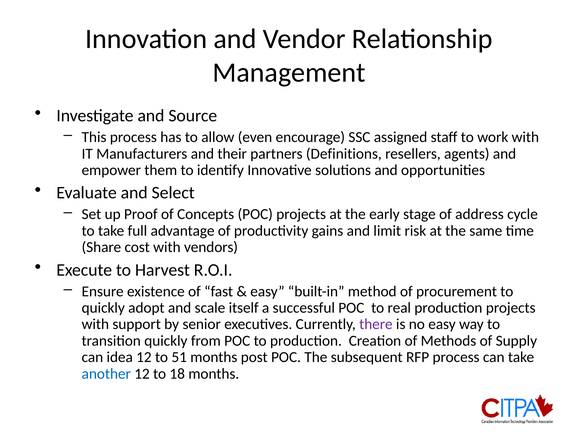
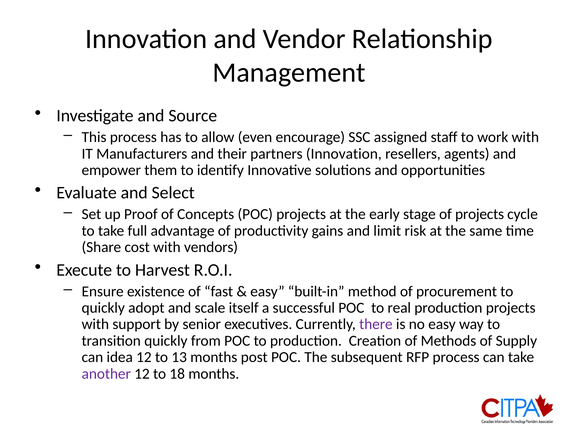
partners Definitions: Definitions -> Innovation
of address: address -> projects
51: 51 -> 13
another colour: blue -> purple
